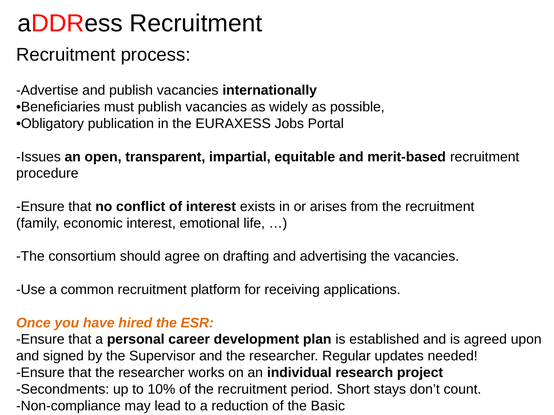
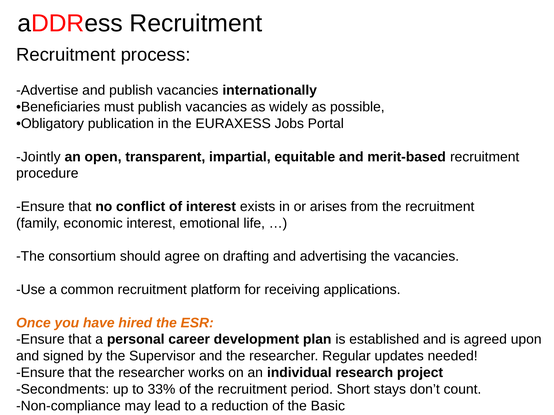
Issues: Issues -> Jointly
10%: 10% -> 33%
